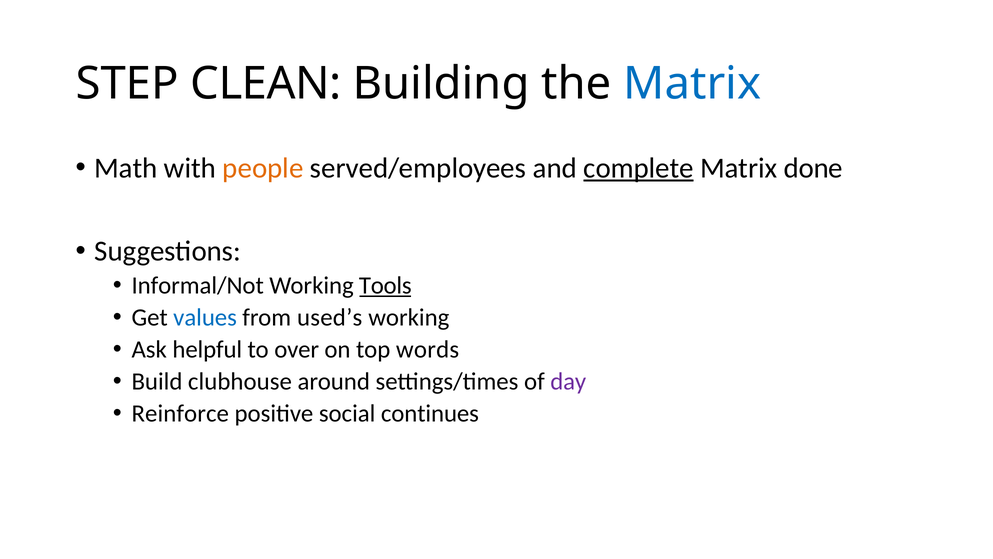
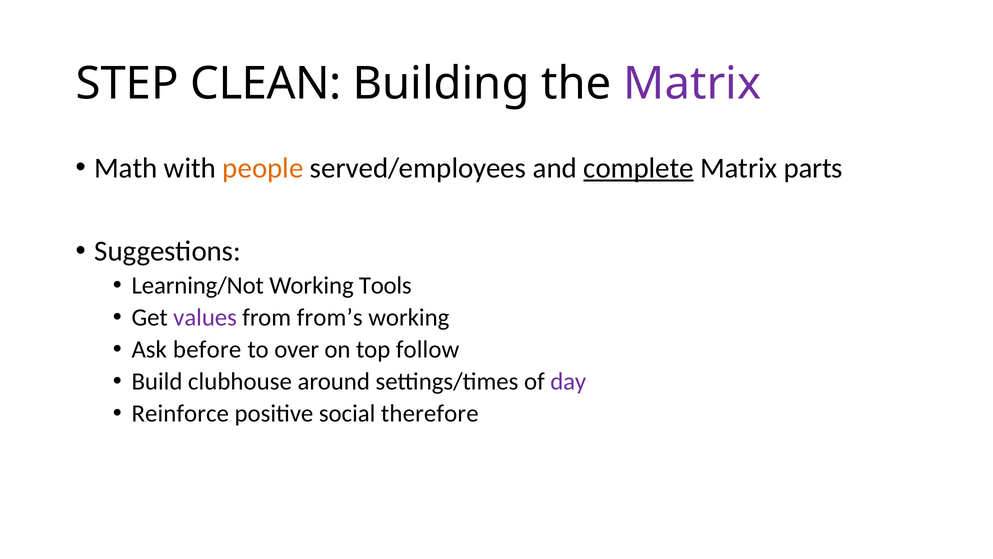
Matrix at (692, 83) colour: blue -> purple
done: done -> parts
Informal/Not: Informal/Not -> Learning/Not
Tools underline: present -> none
values colour: blue -> purple
used’s: used’s -> from’s
helpful: helpful -> before
words: words -> follow
continues: continues -> therefore
